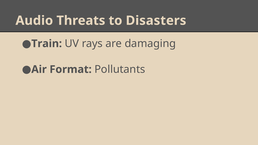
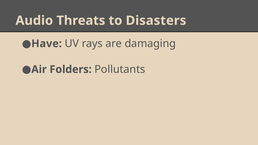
Train: Train -> Have
Format: Format -> Folders
